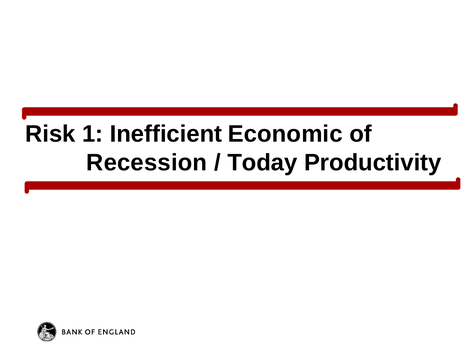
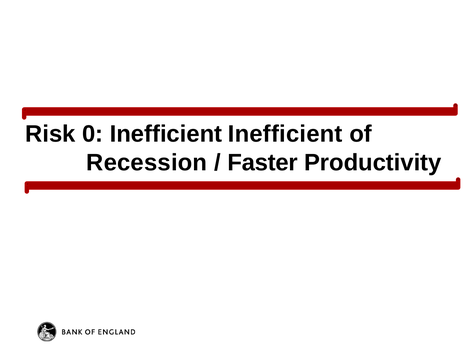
1: 1 -> 0
Inefficient Economic: Economic -> Inefficient
Today: Today -> Faster
